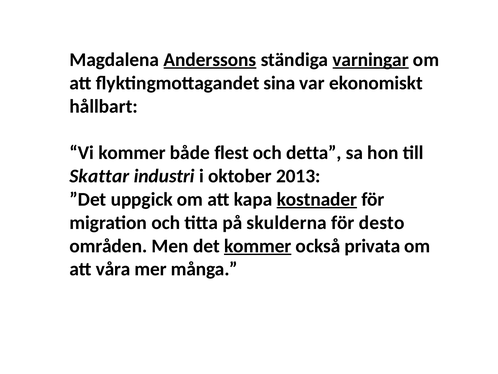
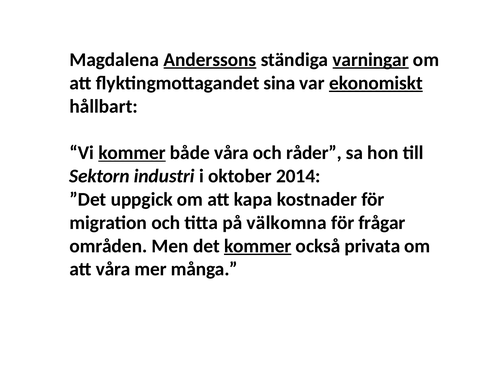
ekonomiskt underline: none -> present
kommer at (132, 153) underline: none -> present
både flest: flest -> våra
detta: detta -> råder
Skattar: Skattar -> Sektorn
2013: 2013 -> 2014
kostnader underline: present -> none
skulderna: skulderna -> välkomna
desto: desto -> frågar
